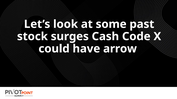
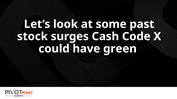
arrow: arrow -> green
